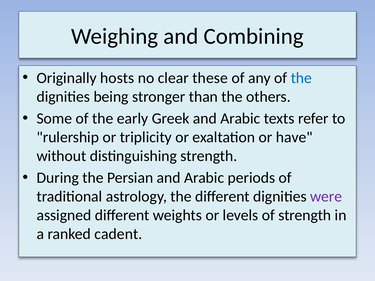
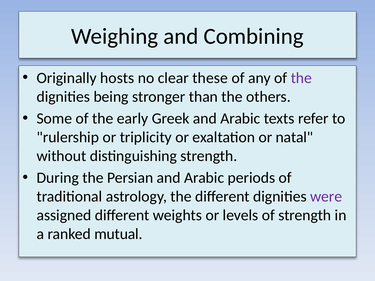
the at (301, 78) colour: blue -> purple
have: have -> natal
cadent: cadent -> mutual
